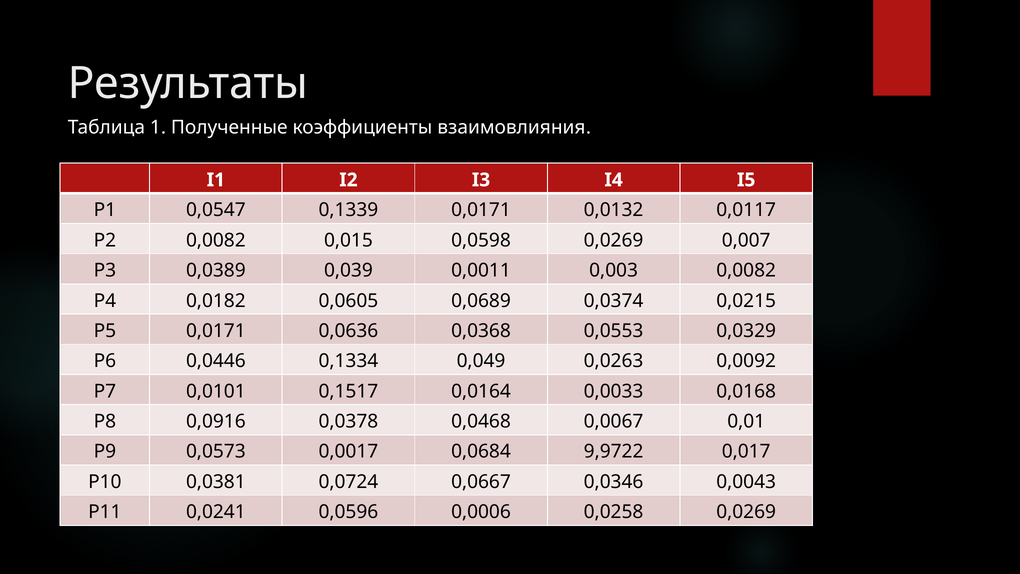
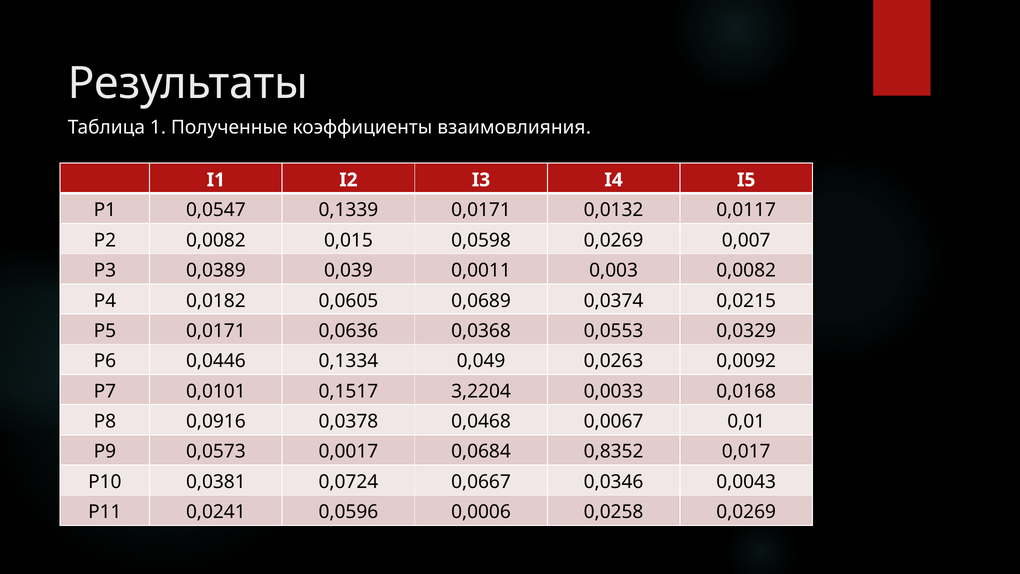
0,0164: 0,0164 -> 3,2204
9,9722: 9,9722 -> 0,8352
